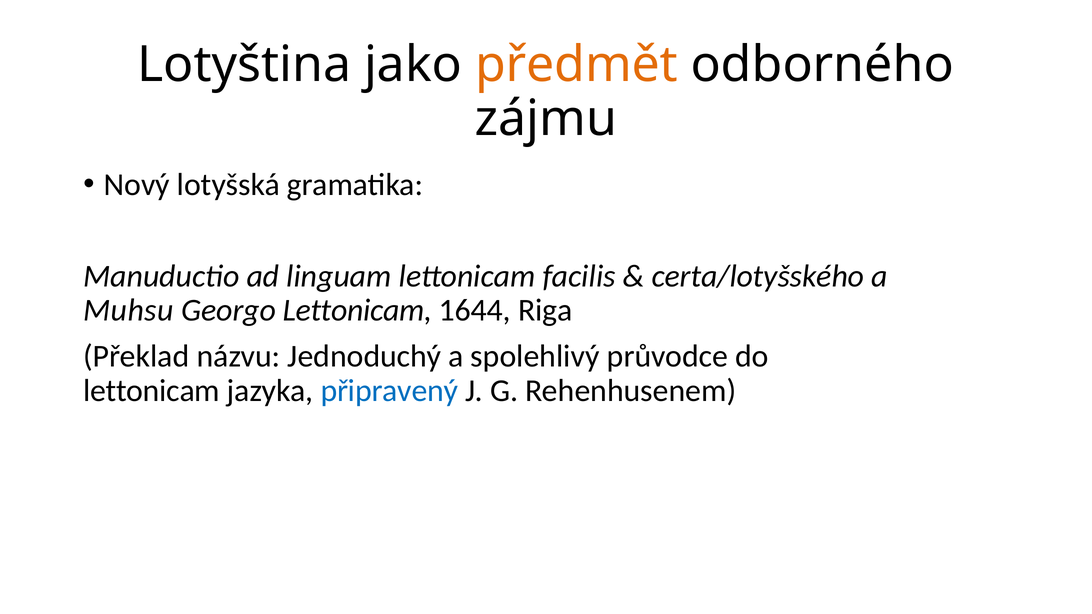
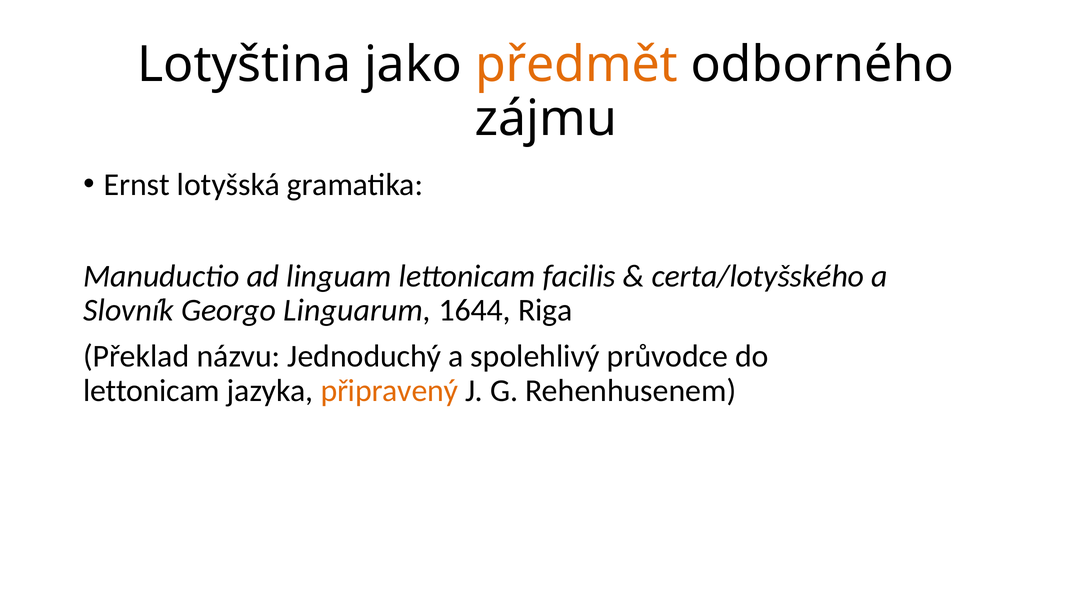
Nový: Nový -> Ernst
Muhsu: Muhsu -> Slovník
Georgo Lettonicam: Lettonicam -> Linguarum
připravený colour: blue -> orange
